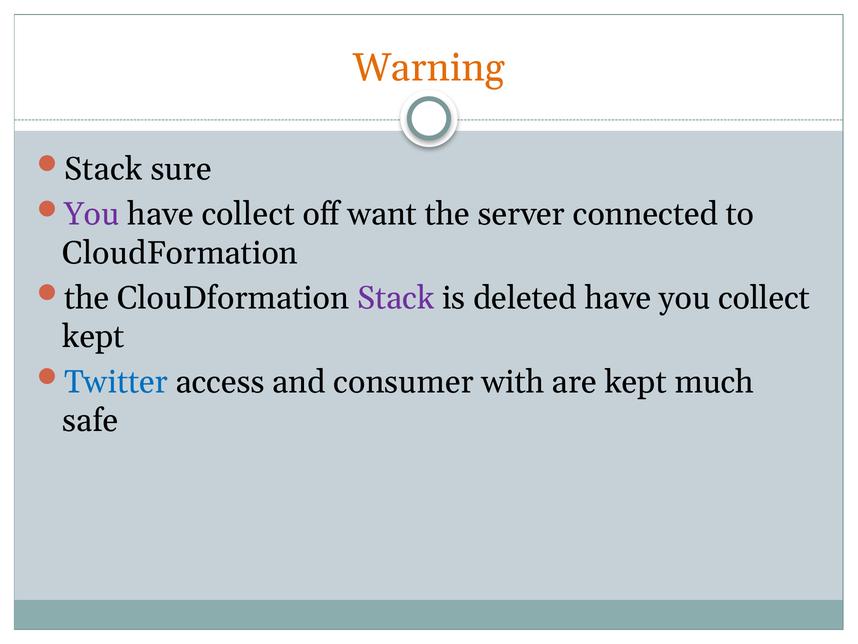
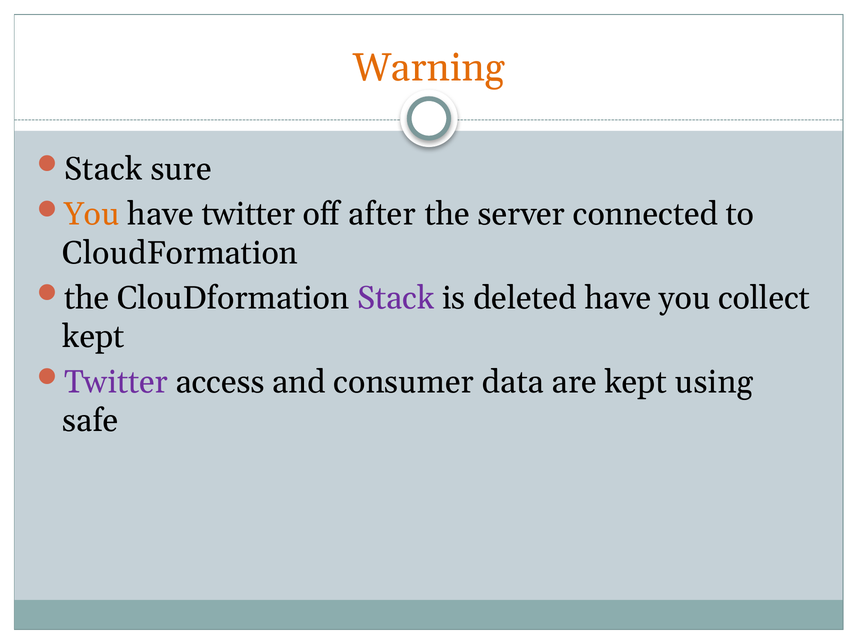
You at (92, 214) colour: purple -> orange
have collect: collect -> twitter
want: want -> after
Twitter at (116, 382) colour: blue -> purple
with: with -> data
much: much -> using
